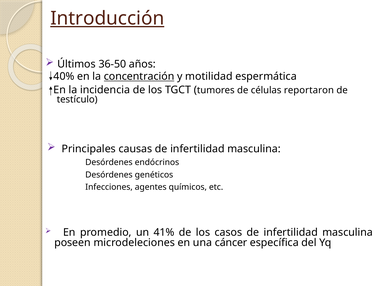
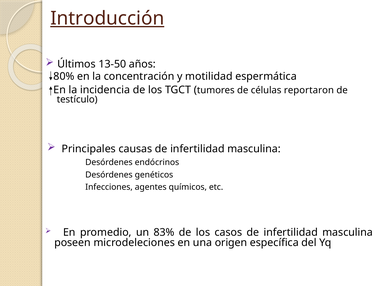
36-50: 36-50 -> 13-50
40%: 40% -> 80%
concentración underline: present -> none
41%: 41% -> 83%
cáncer: cáncer -> origen
